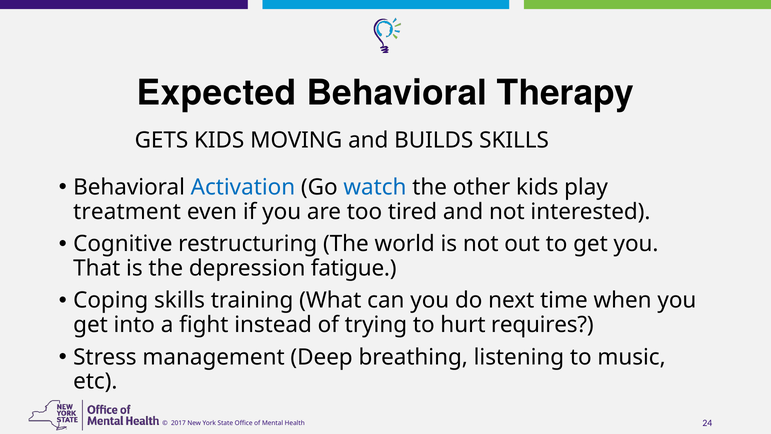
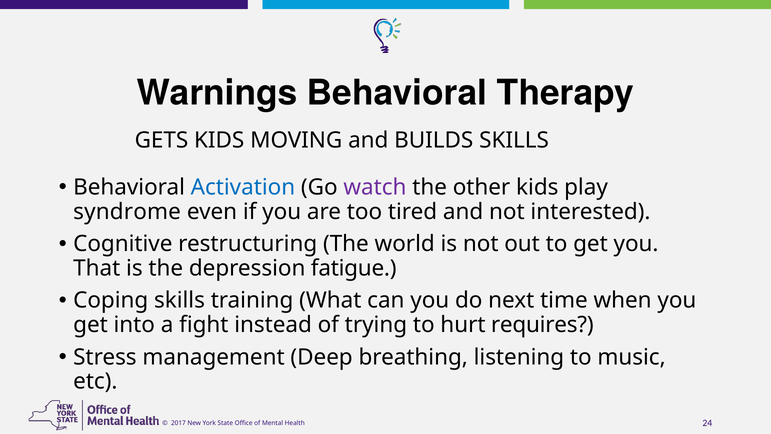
Expected: Expected -> Warnings
watch colour: blue -> purple
treatment: treatment -> syndrome
